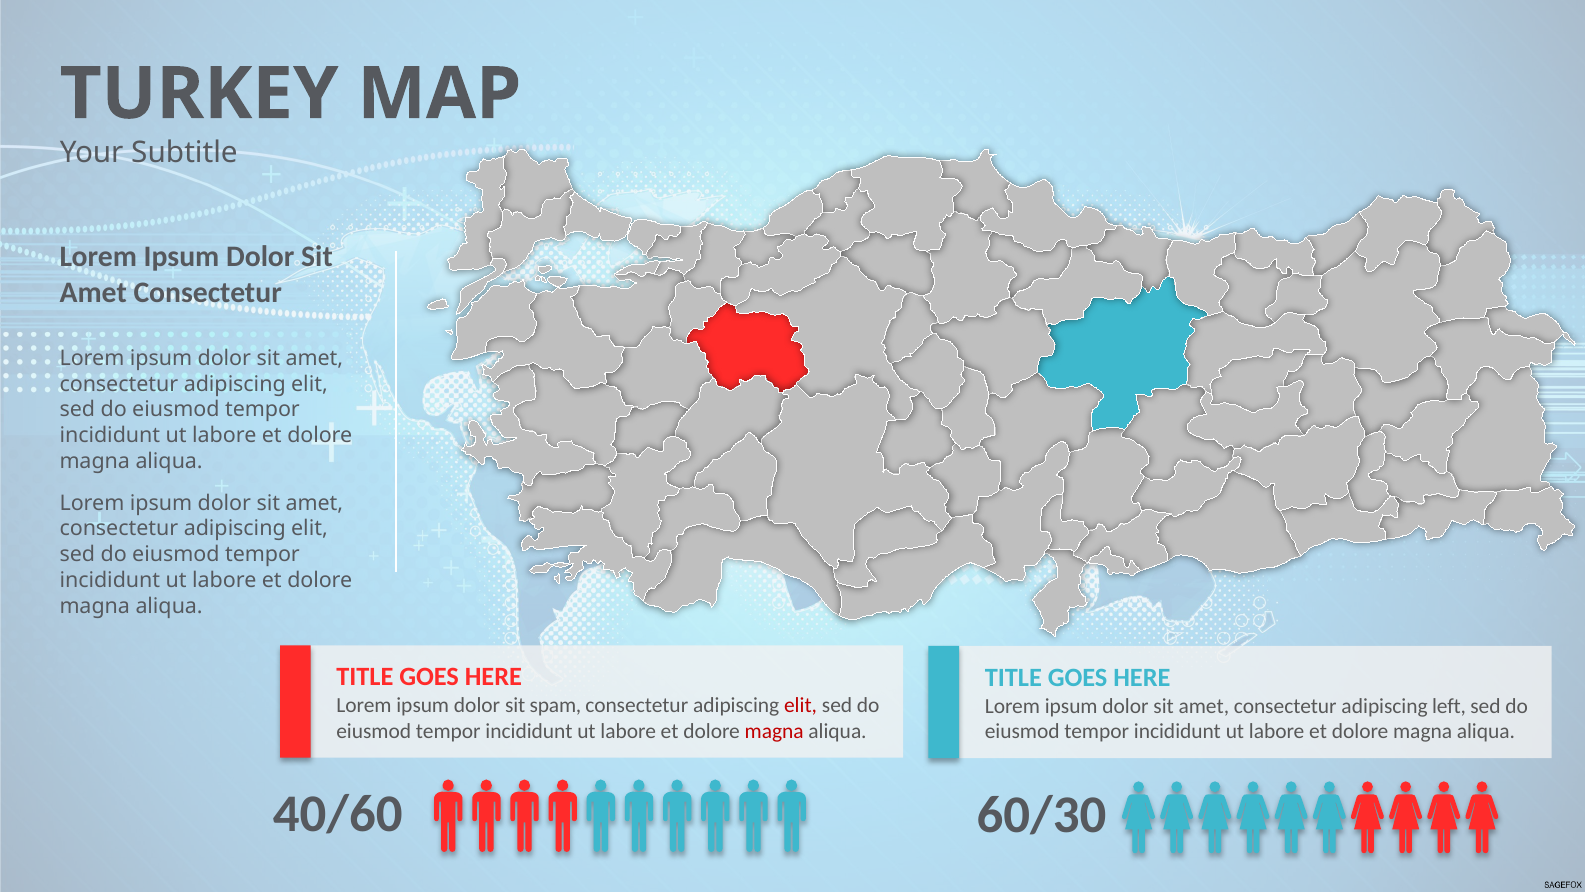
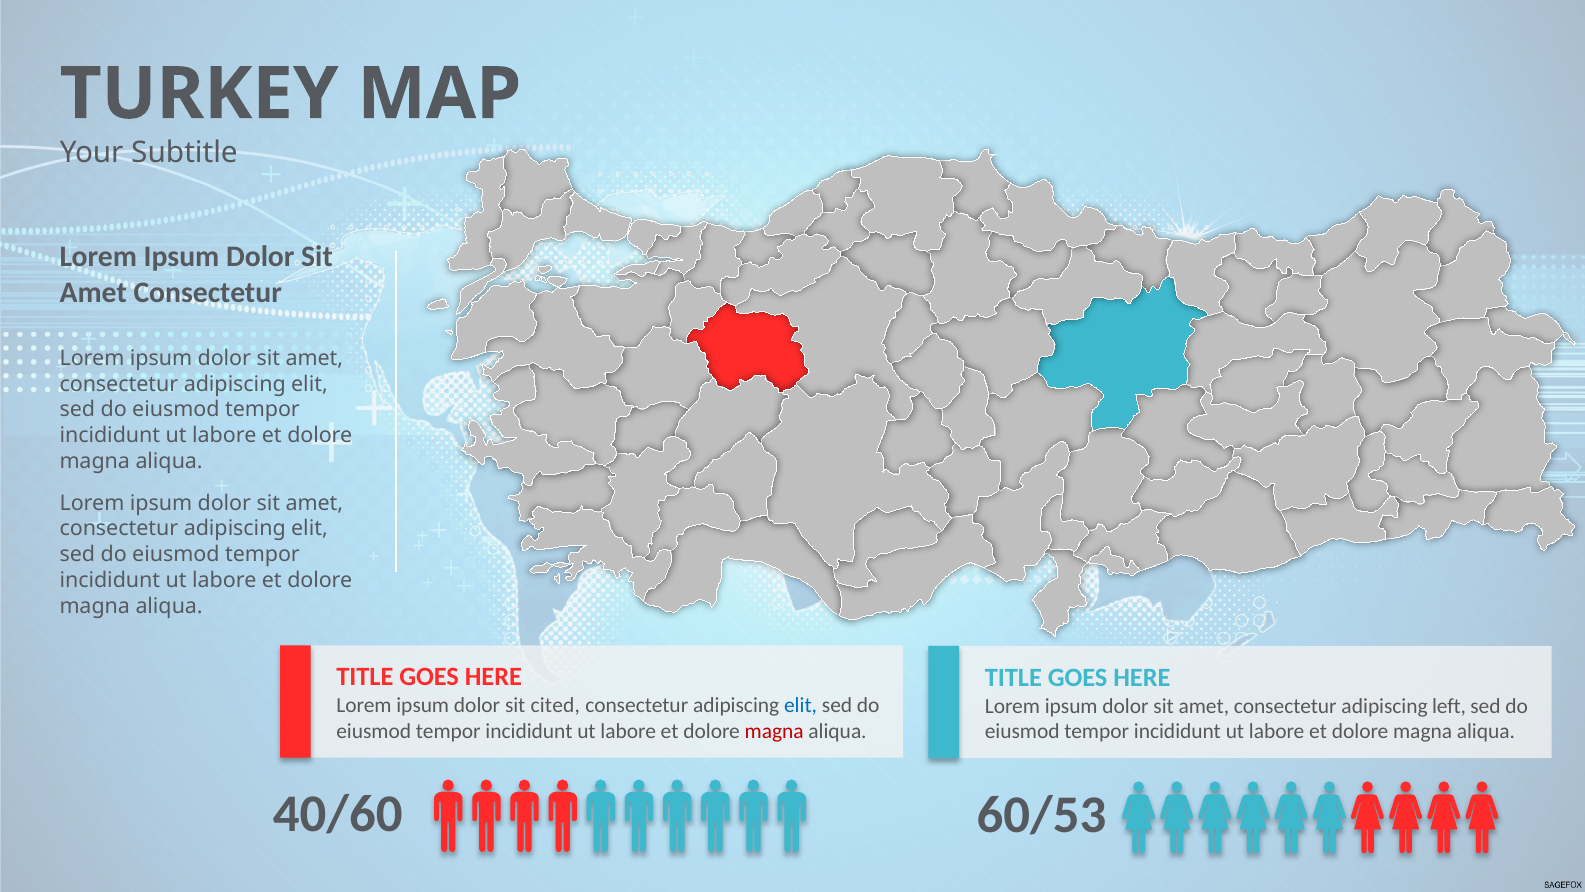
spam: spam -> cited
elit at (801, 705) colour: red -> blue
60/30: 60/30 -> 60/53
